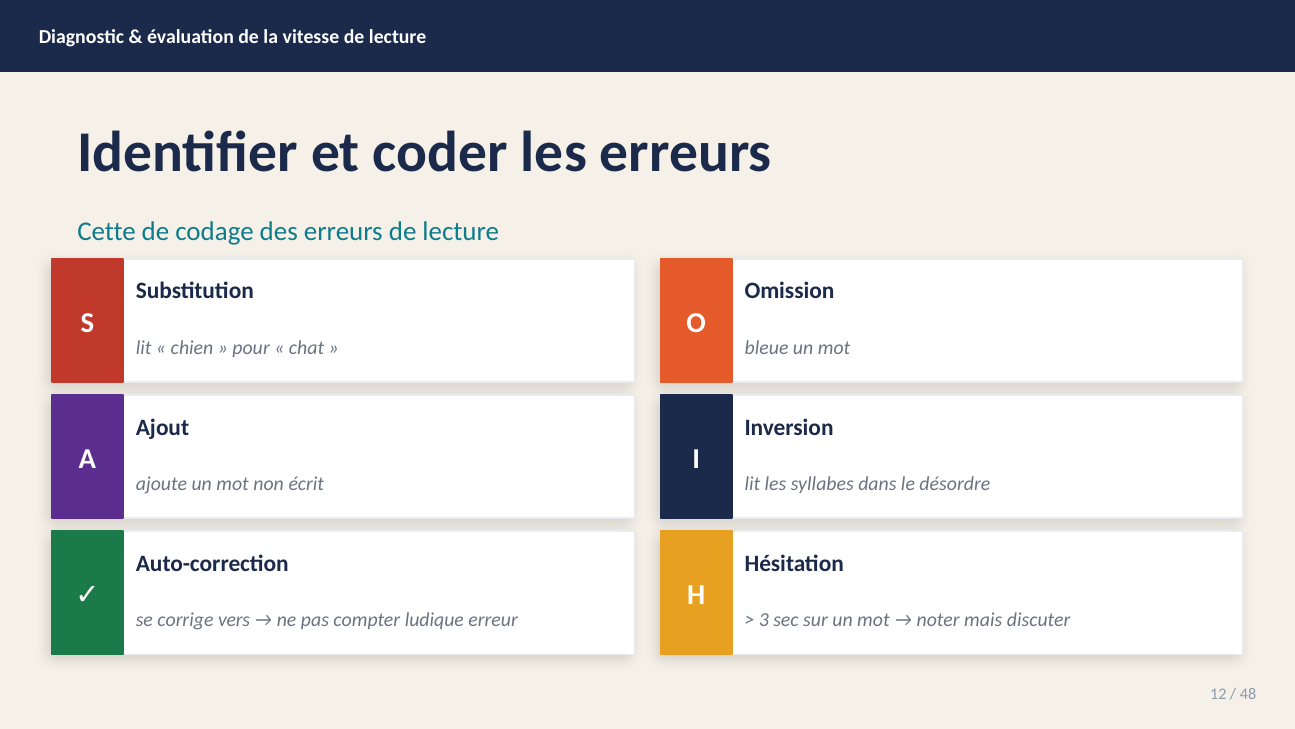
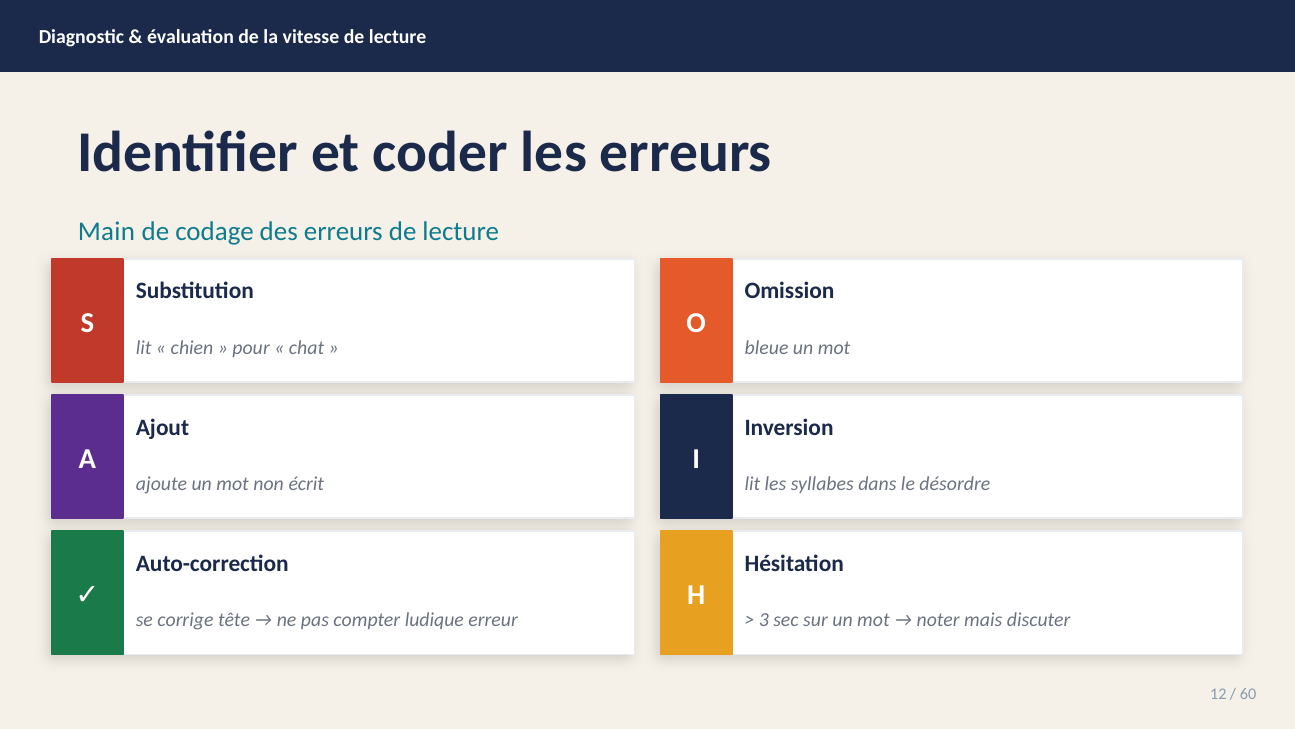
Cette: Cette -> Main
vers: vers -> tête
48: 48 -> 60
